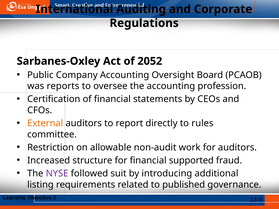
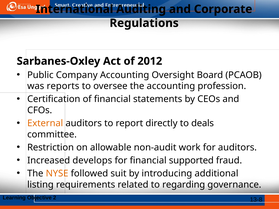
2052: 2052 -> 2012
rules: rules -> deals
structure: structure -> develops
NYSE colour: purple -> orange
published: published -> regarding
